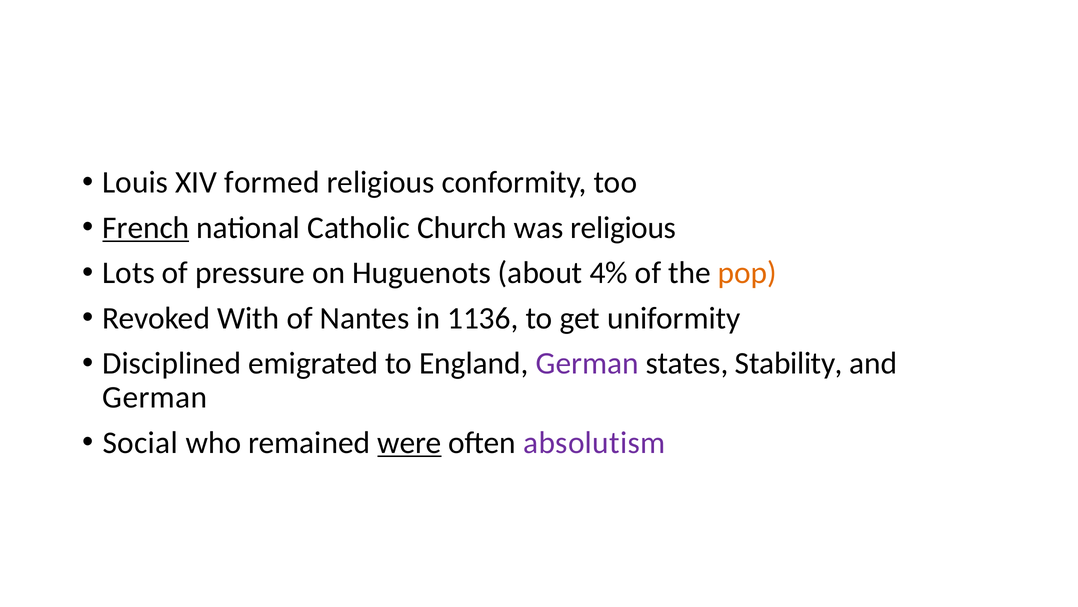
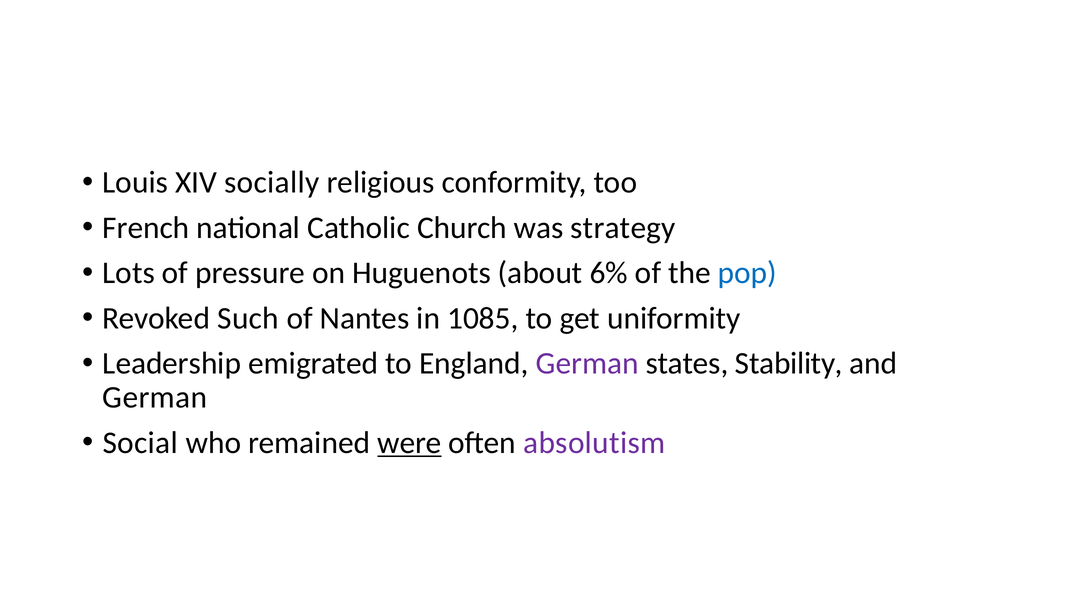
formed: formed -> socially
French underline: present -> none
was religious: religious -> strategy
4%: 4% -> 6%
pop colour: orange -> blue
With: With -> Such
1136: 1136 -> 1085
Disciplined: Disciplined -> Leadership
